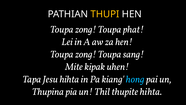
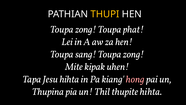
zong at (86, 54): zong -> sang
sang at (133, 54): sang -> zong
hong colour: light blue -> pink
